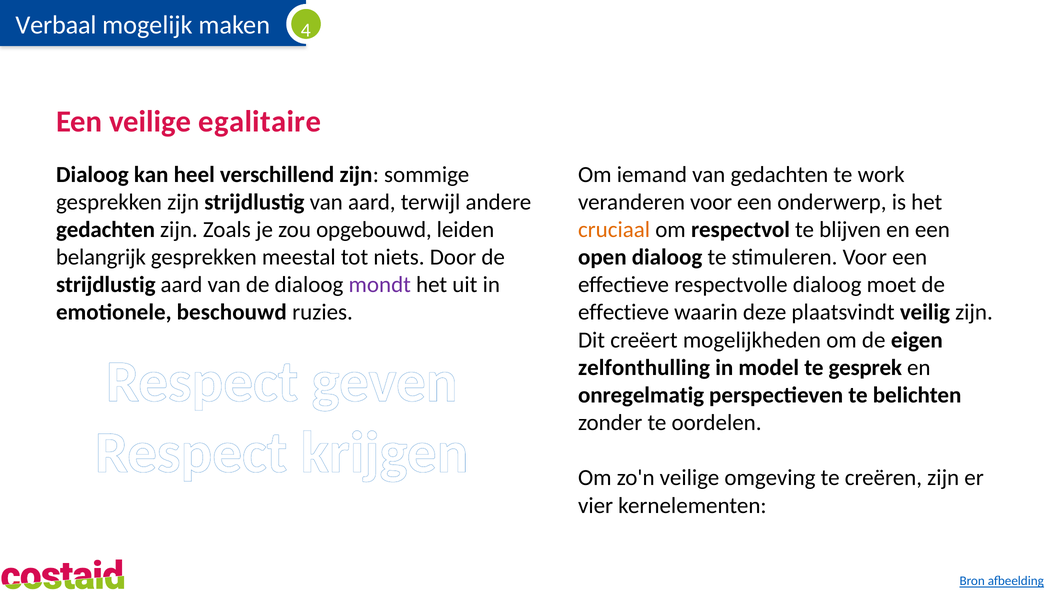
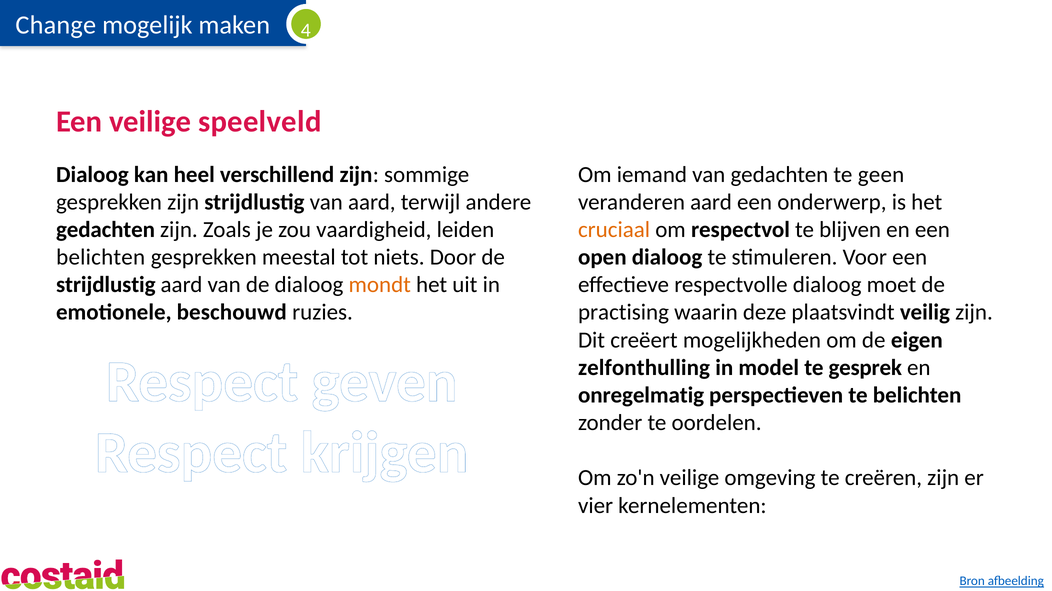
Verbaal: Verbaal -> Change
egalitaire: egalitaire -> speelveld
work: work -> geen
veranderen voor: voor -> aard
opgebouwd: opgebouwd -> vaardigheid
belangrijk at (101, 258): belangrijk -> belichten
mondt colour: purple -> orange
effectieve at (624, 313): effectieve -> practising
